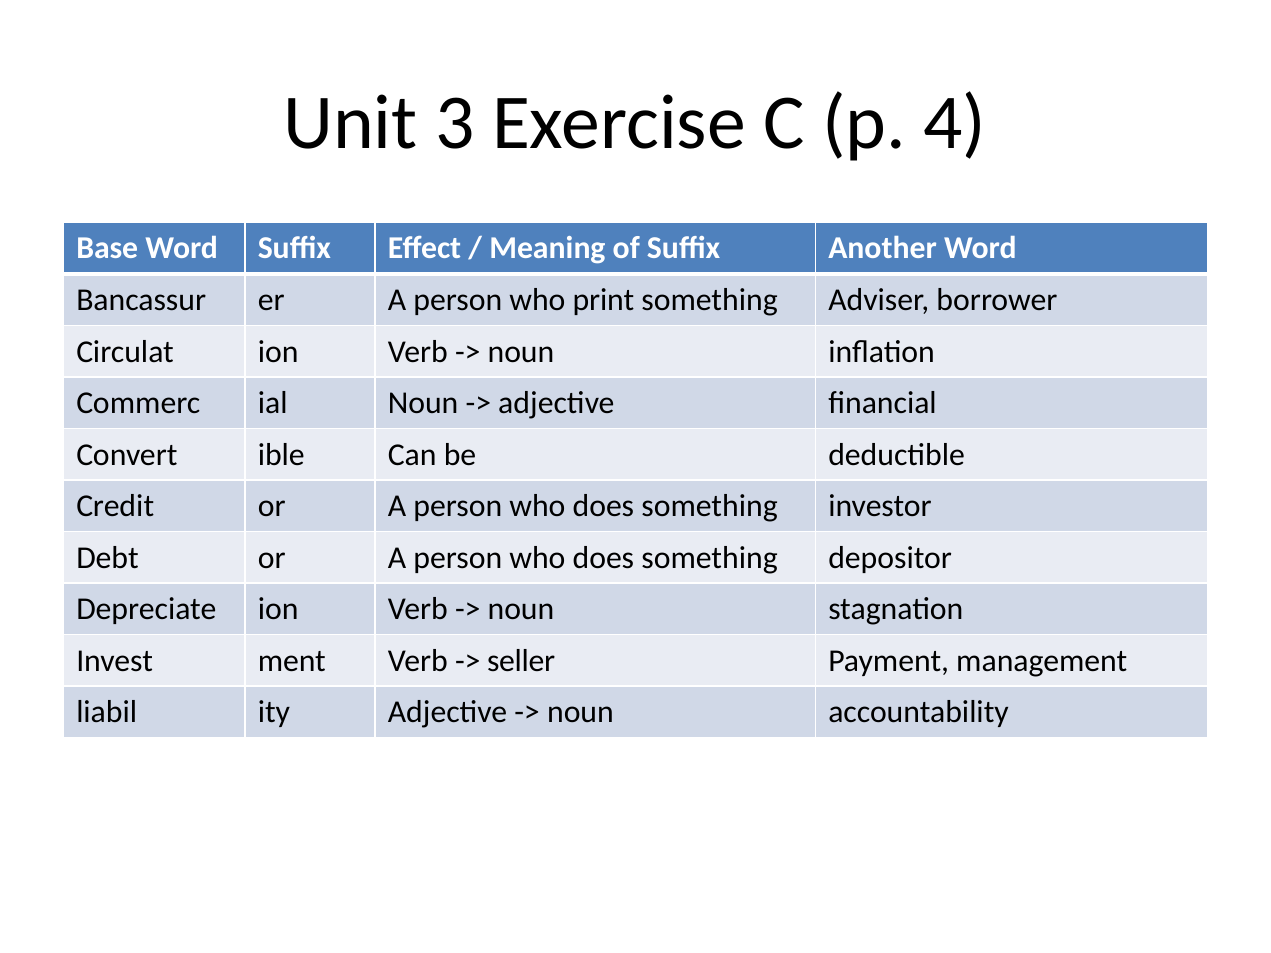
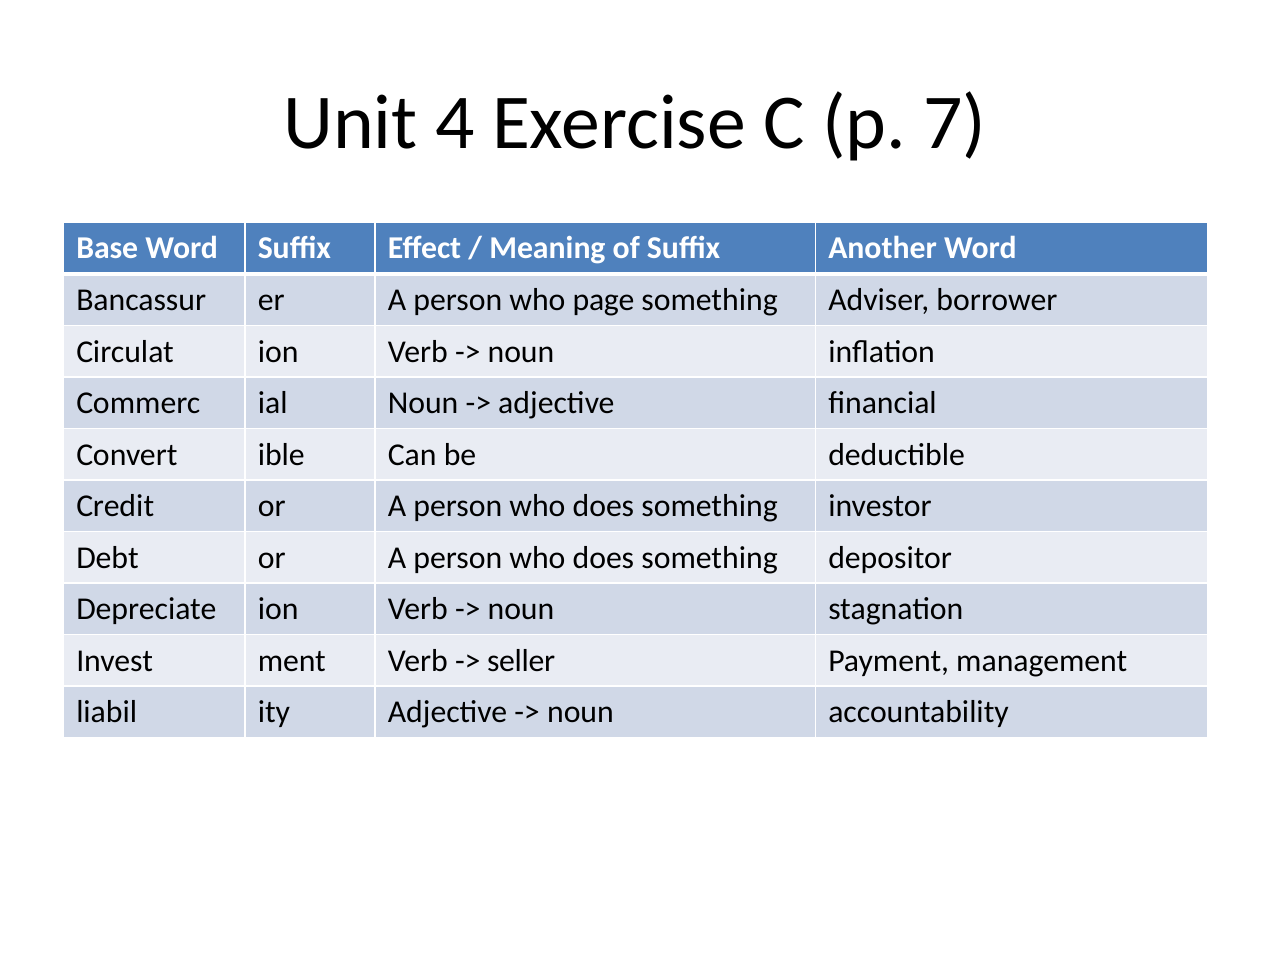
3: 3 -> 4
4: 4 -> 7
print: print -> page
